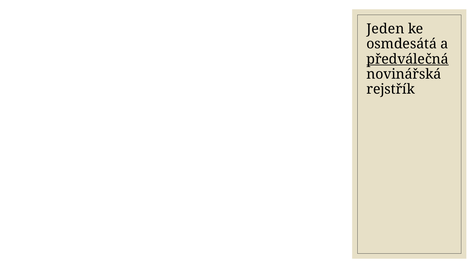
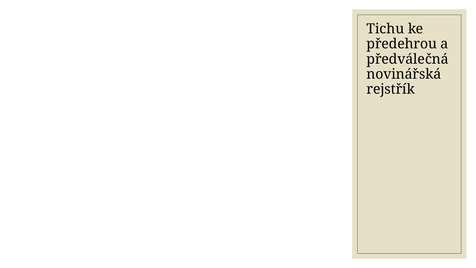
Jeden: Jeden -> Tichu
osmdesátá: osmdesátá -> předehrou
předválečná underline: present -> none
